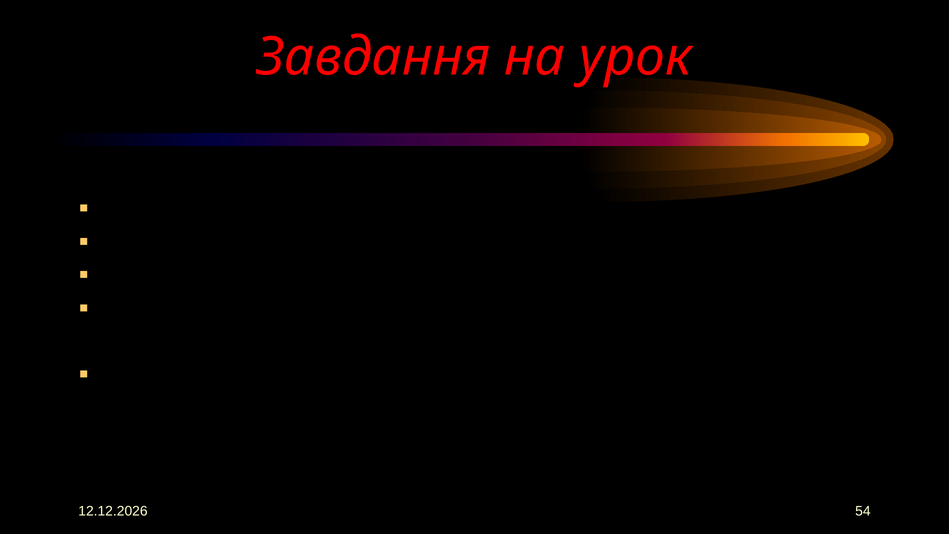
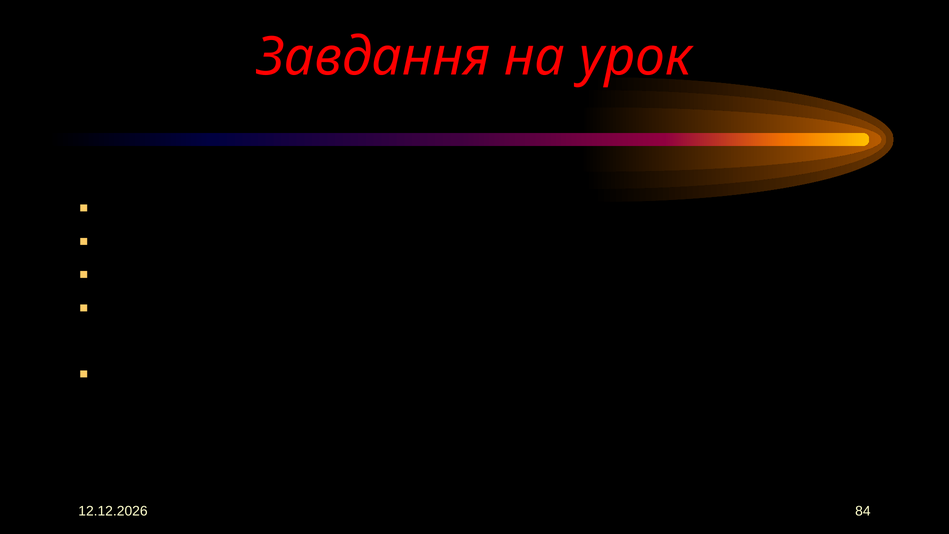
54: 54 -> 84
